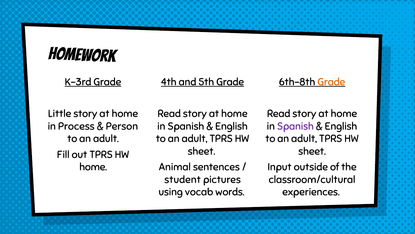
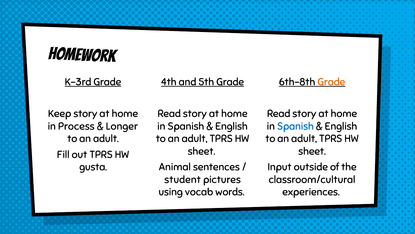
Little: Little -> Keep
Person: Person -> Longer
Spanish at (295, 126) colour: purple -> blue
home at (93, 167): home -> gusta
